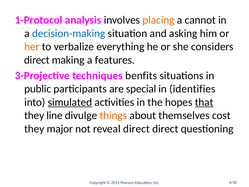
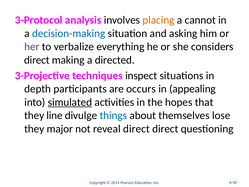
1-Protocol: 1-Protocol -> 3-Protocol
her colour: orange -> purple
features: features -> directed
benfits: benfits -> inspect
public: public -> depth
special: special -> occurs
identifies: identifies -> appealing
that underline: present -> none
things colour: orange -> blue
cost: cost -> lose
